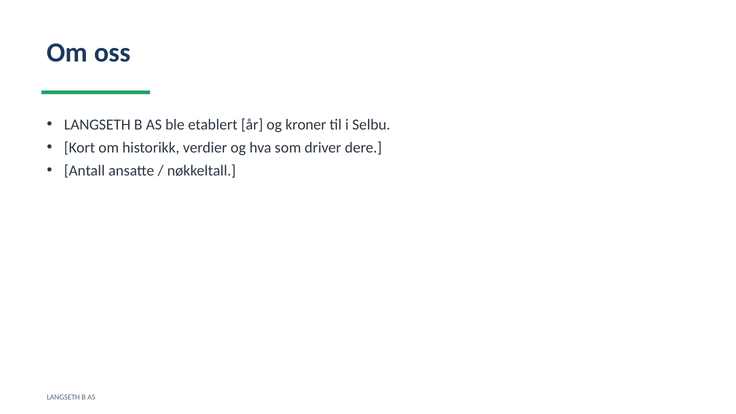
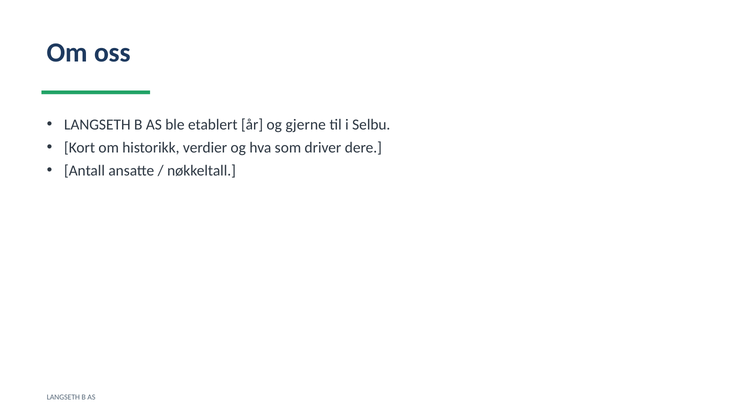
kroner: kroner -> gjerne
